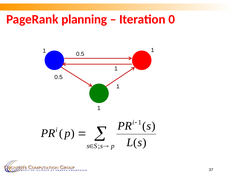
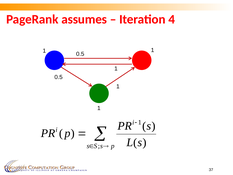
planning: planning -> assumes
0: 0 -> 4
